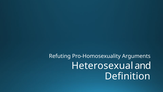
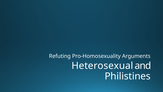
Definition: Definition -> Philistines
